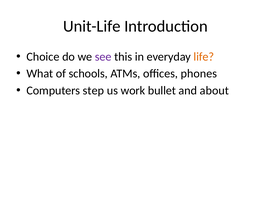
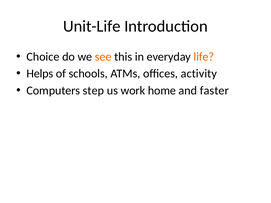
see colour: purple -> orange
What: What -> Helps
phones: phones -> activity
bullet: bullet -> home
about: about -> faster
